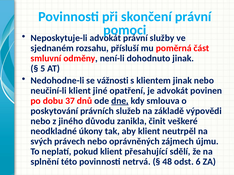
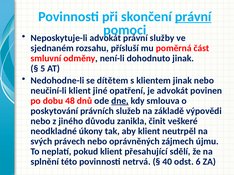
právní at (193, 17) underline: none -> present
vážnosti: vážnosti -> dítětem
37: 37 -> 48
48: 48 -> 40
